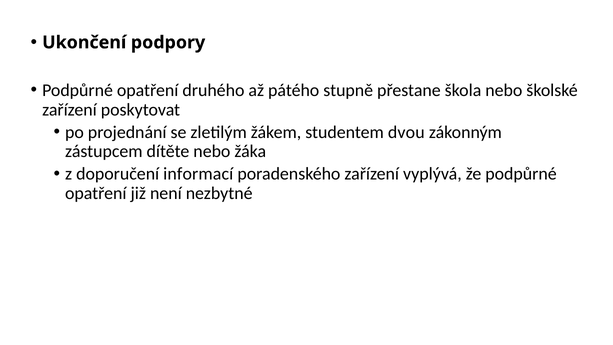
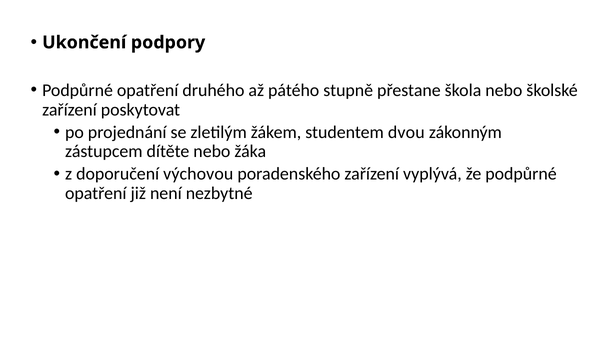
informací: informací -> výchovou
